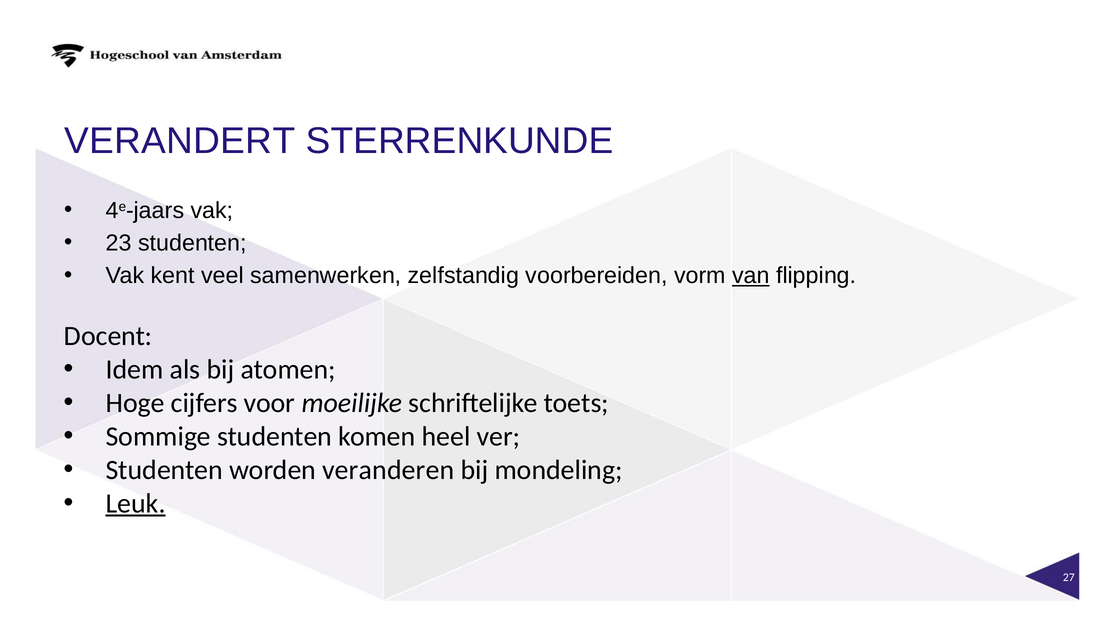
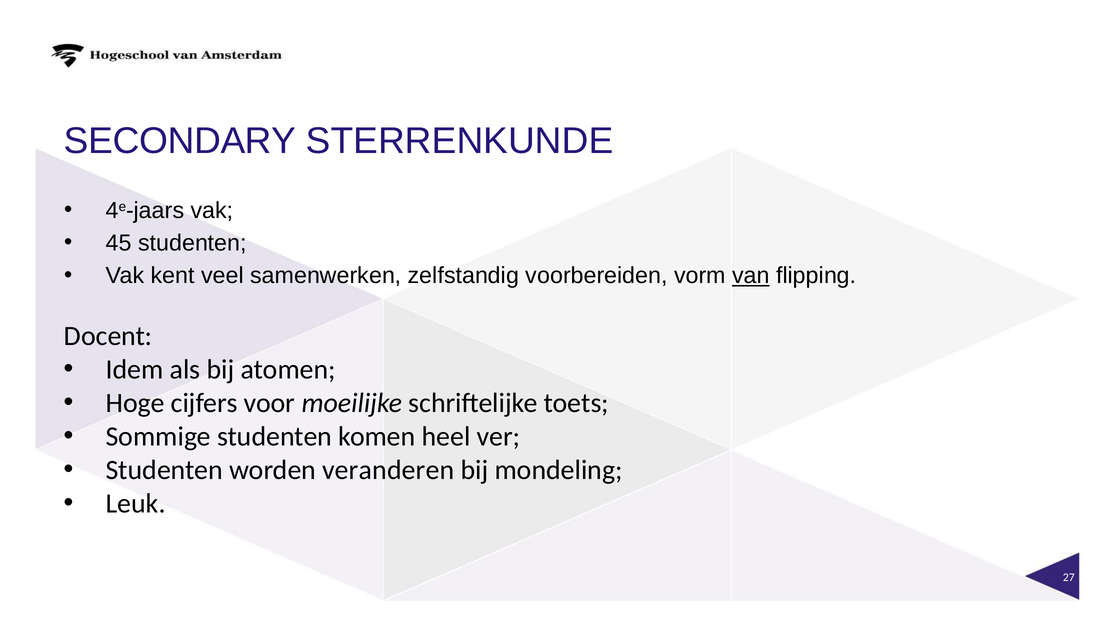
VERANDERT: VERANDERT -> SECONDARY
23: 23 -> 45
Leuk underline: present -> none
